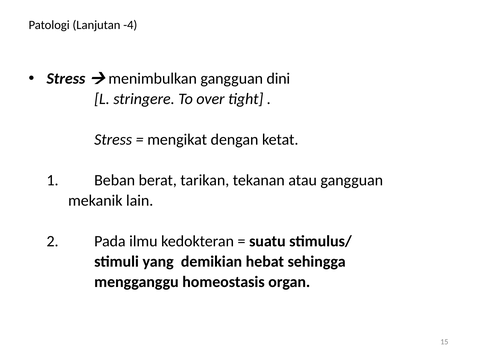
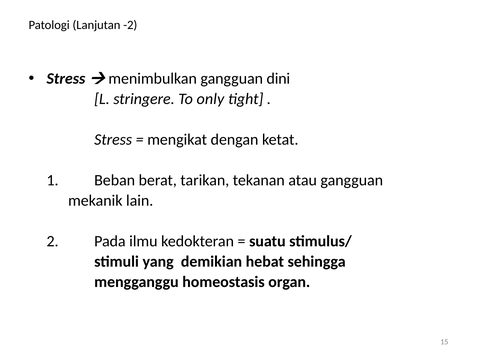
-4: -4 -> -2
over: over -> only
